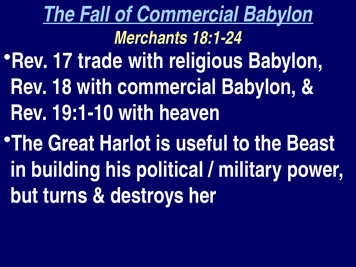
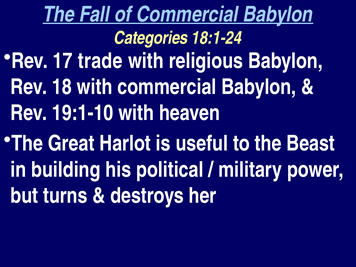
Merchants: Merchants -> Categories
